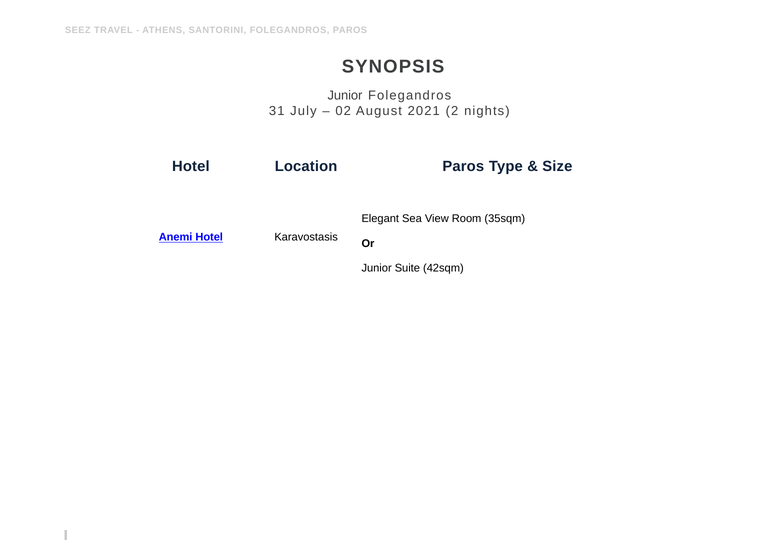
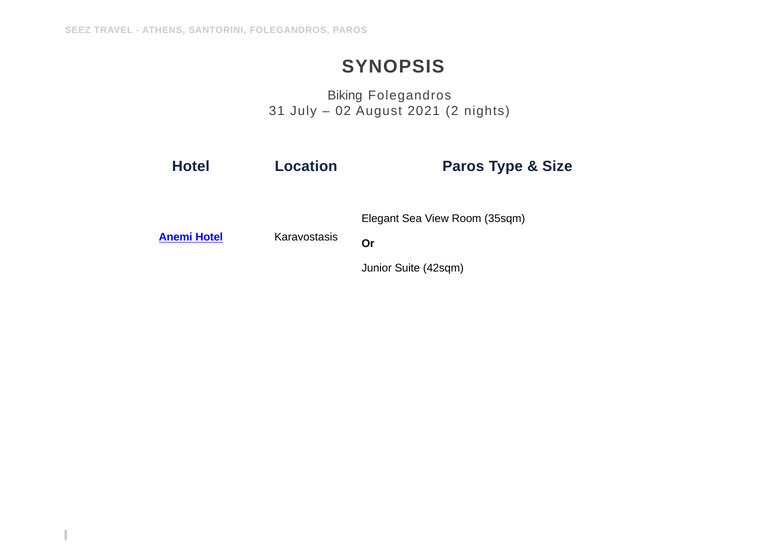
Junior at (345, 95): Junior -> Biking
